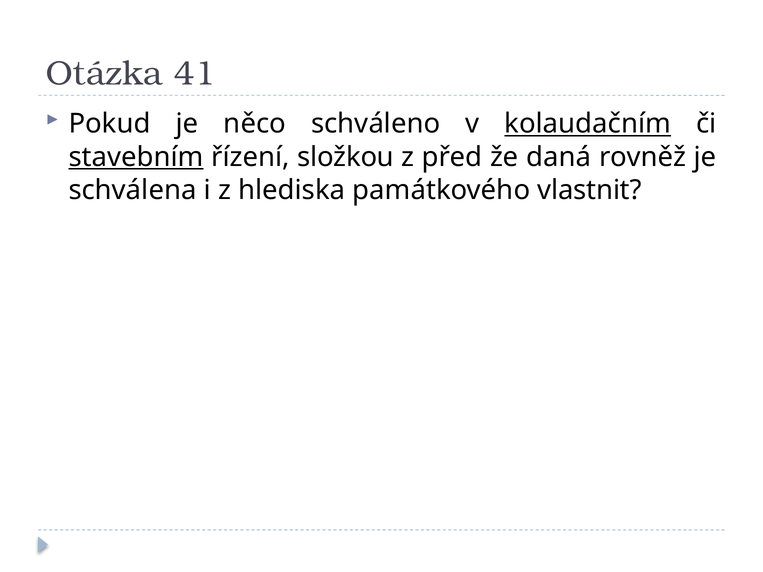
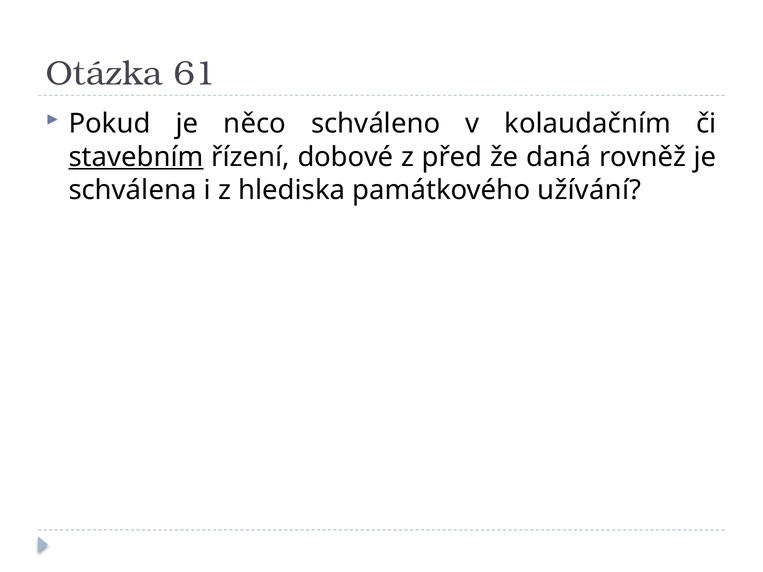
41: 41 -> 61
kolaudačním underline: present -> none
složkou: složkou -> dobové
vlastnit: vlastnit -> užívání
